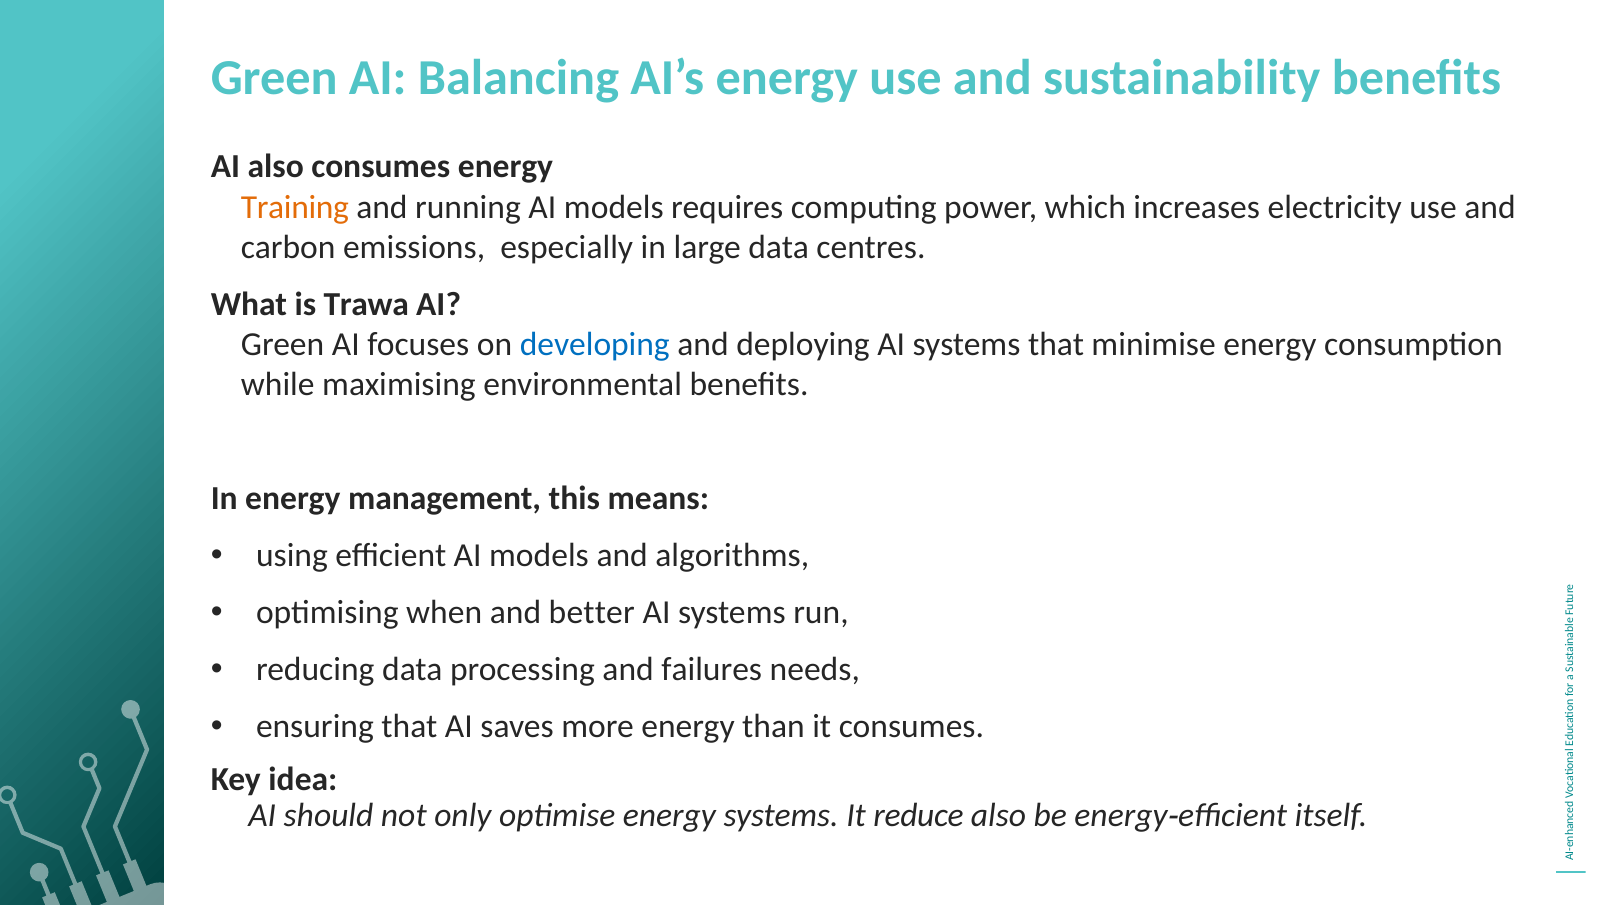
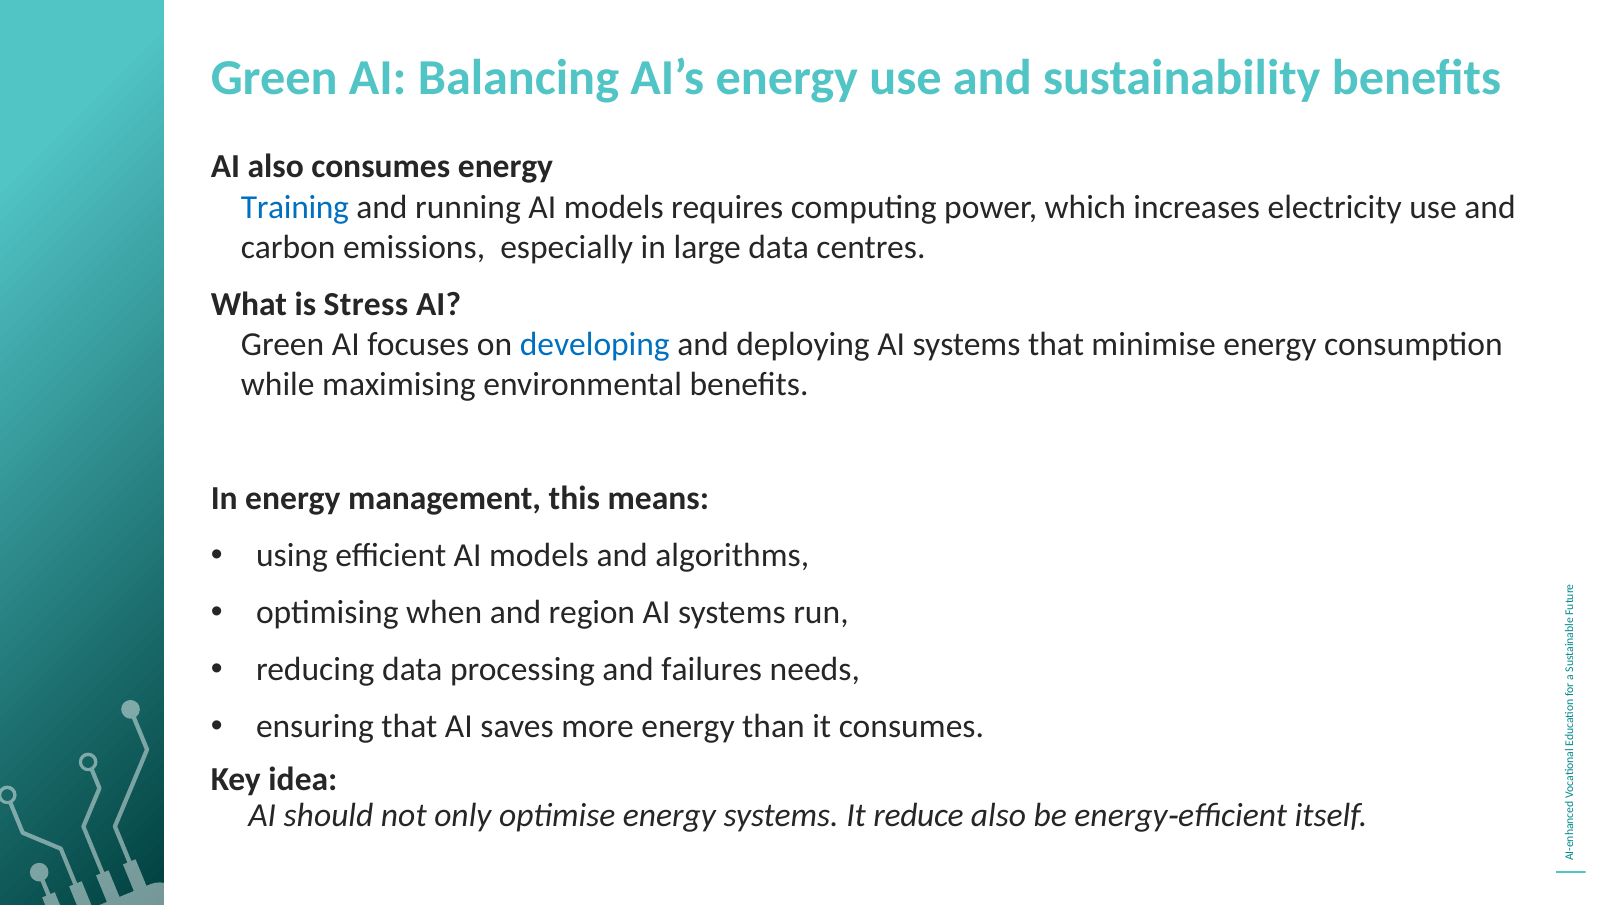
Training colour: orange -> blue
Trawa: Trawa -> Stress
better: better -> region
